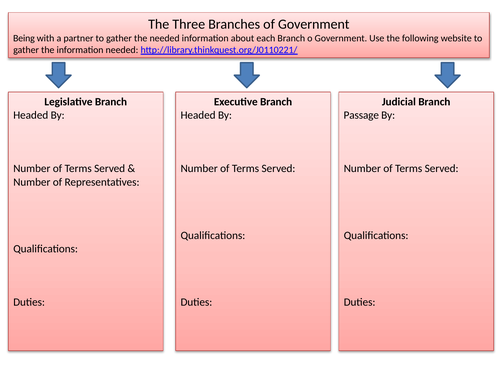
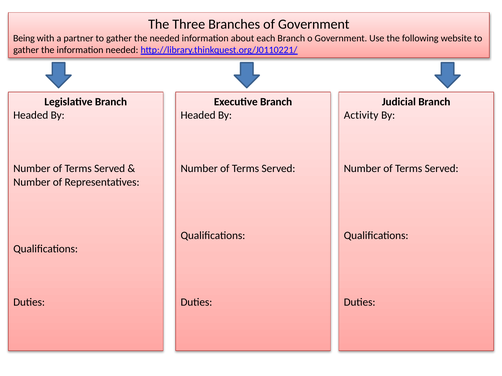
Passage: Passage -> Activity
